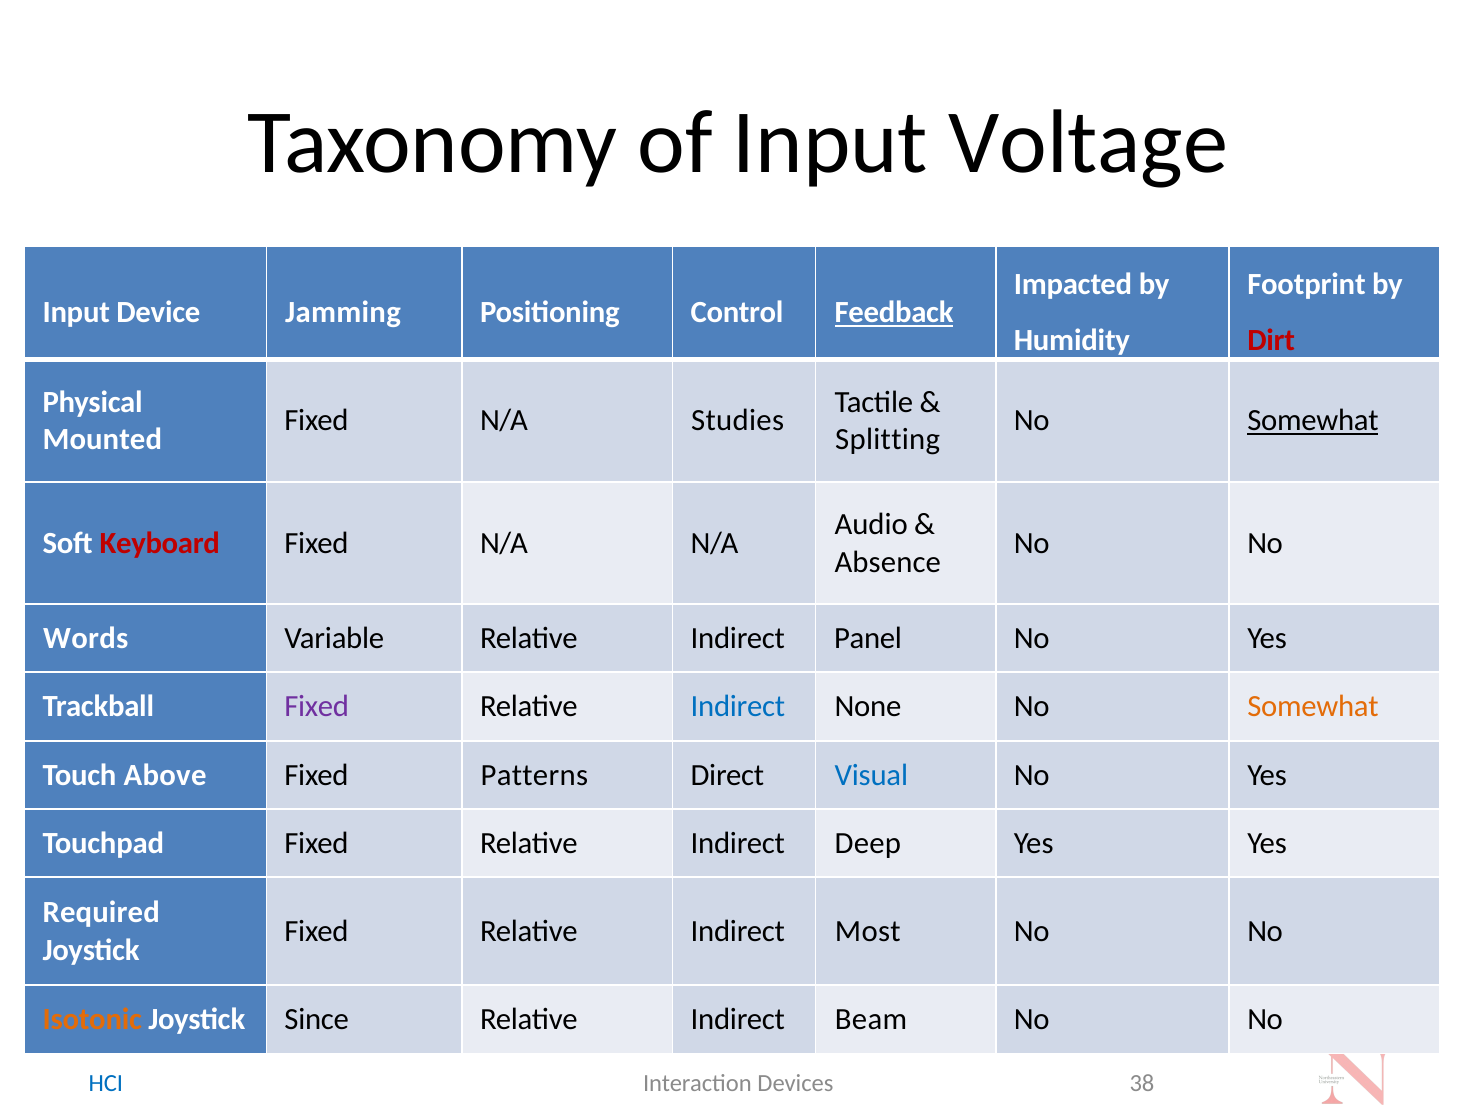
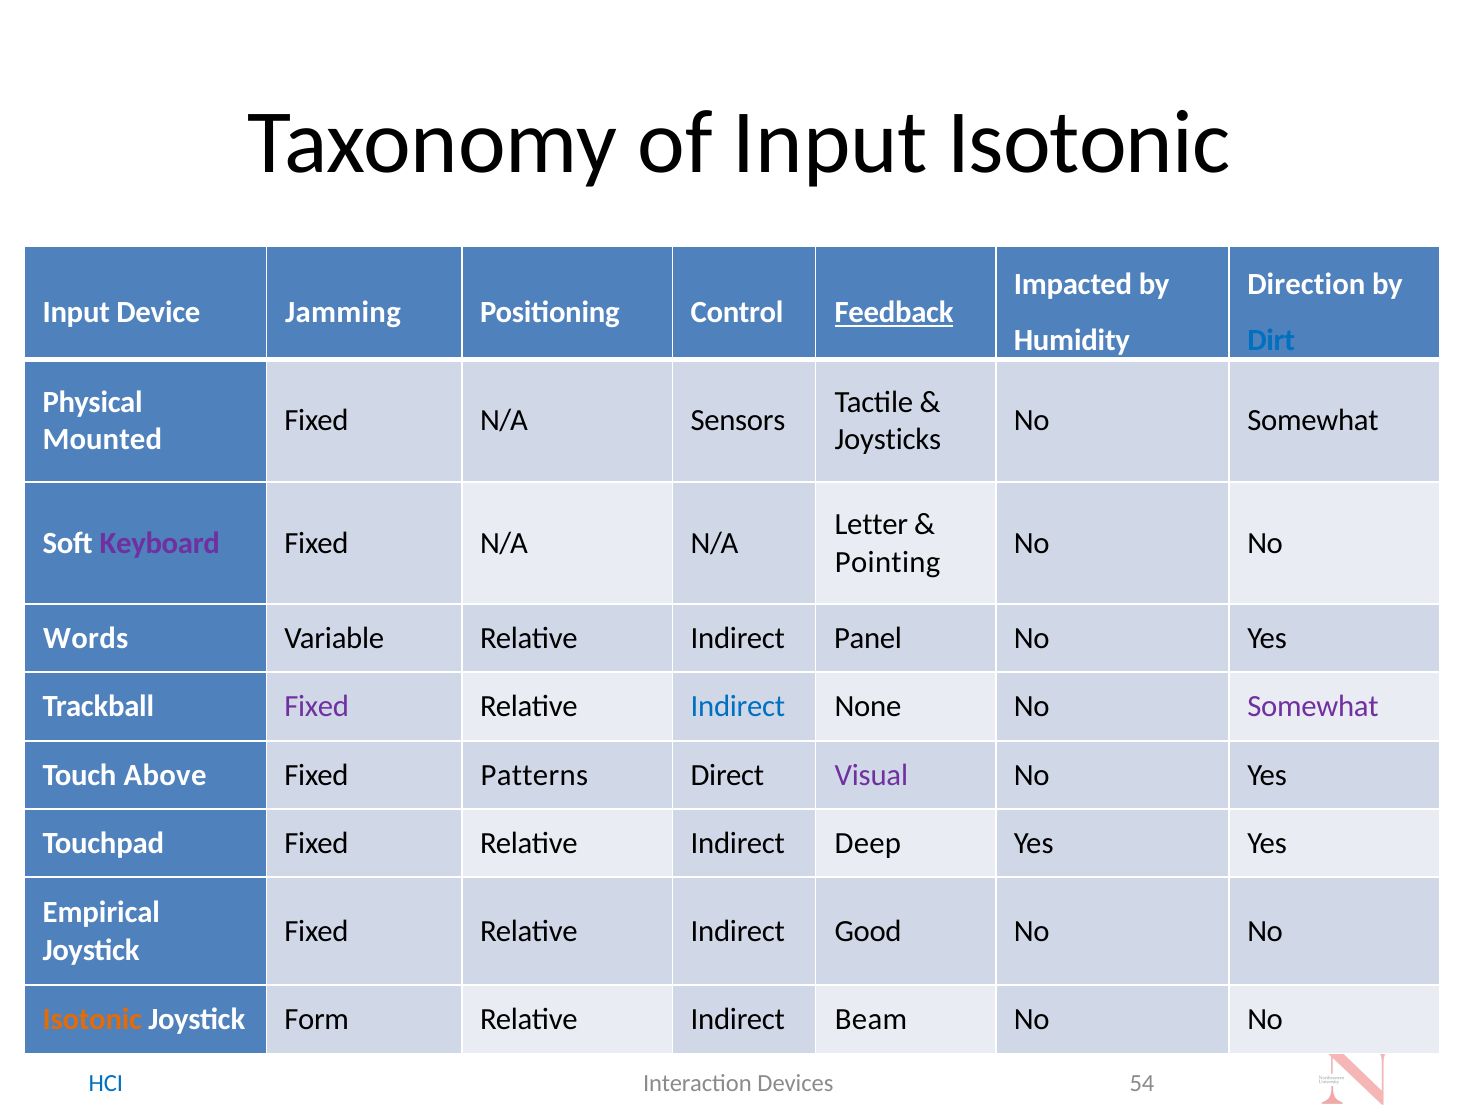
Input Voltage: Voltage -> Isotonic
Footprint: Footprint -> Direction
Dirt colour: red -> blue
Studies: Studies -> Sensors
Somewhat at (1313, 421) underline: present -> none
Splitting: Splitting -> Joysticks
Audio: Audio -> Letter
Keyboard colour: red -> purple
Absence: Absence -> Pointing
Somewhat at (1313, 707) colour: orange -> purple
Visual colour: blue -> purple
Required: Required -> Empirical
Most: Most -> Good
Since: Since -> Form
38: 38 -> 54
